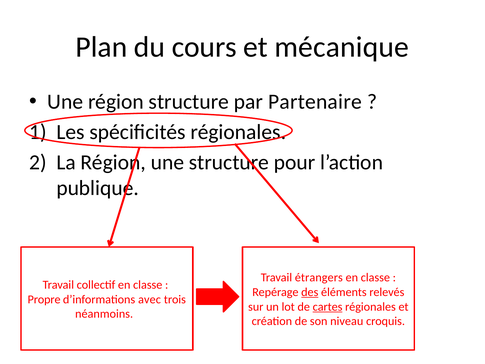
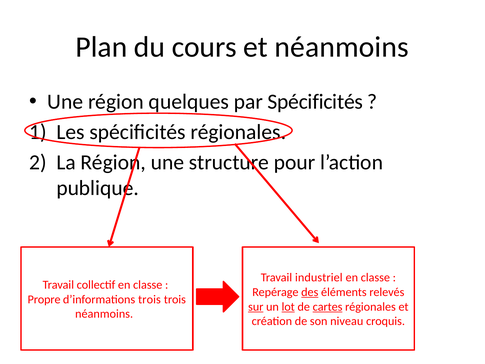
et mécanique: mécanique -> néanmoins
région structure: structure -> quelques
par Partenaire: Partenaire -> Spécificités
étrangers: étrangers -> industriel
d’informations avec: avec -> trois
sur underline: none -> present
lot underline: none -> present
